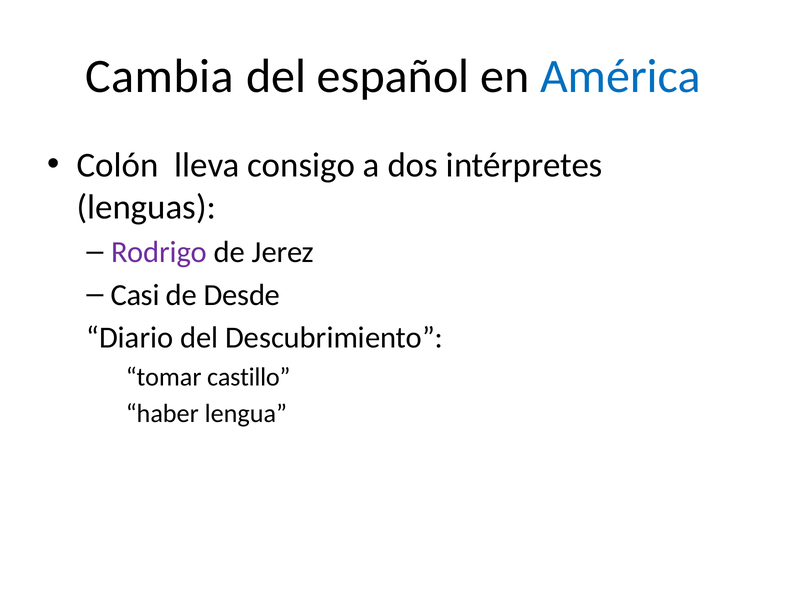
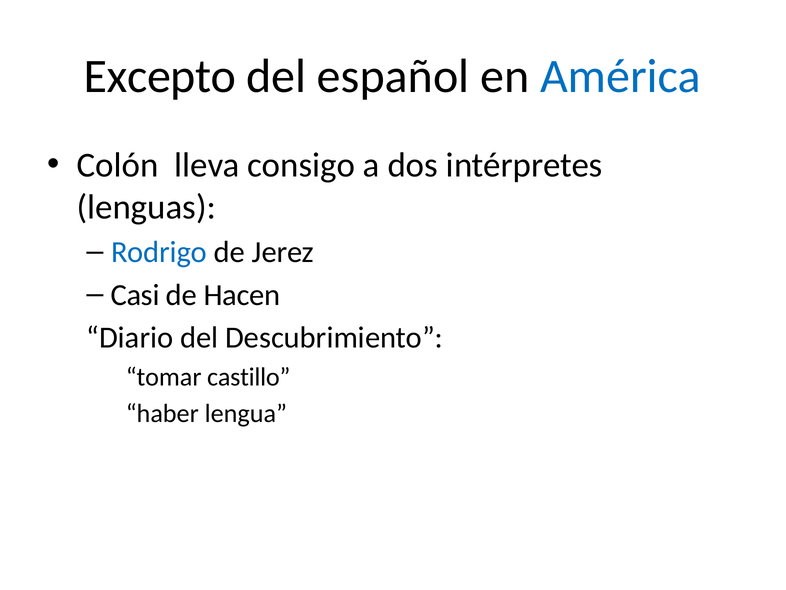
Cambia: Cambia -> Excepto
Rodrigo colour: purple -> blue
Desde: Desde -> Hacen
